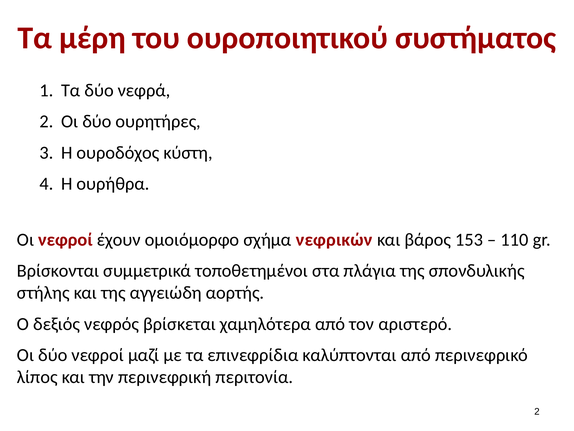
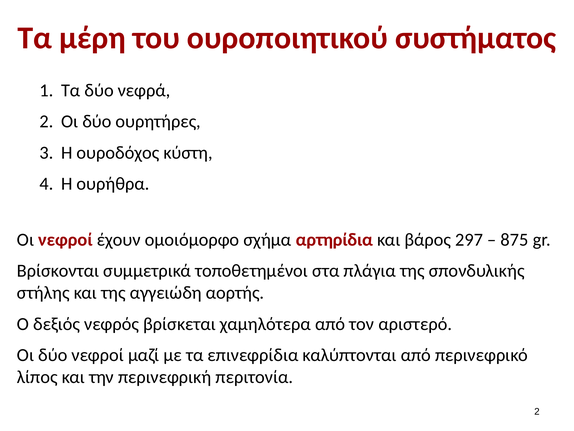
νεφρικών: νεφρικών -> αρτηρίδια
153: 153 -> 297
110: 110 -> 875
